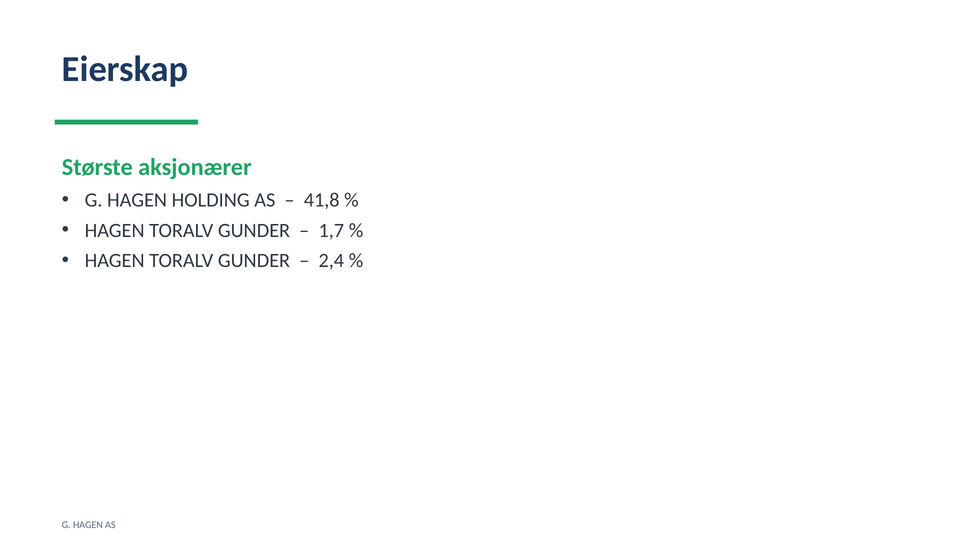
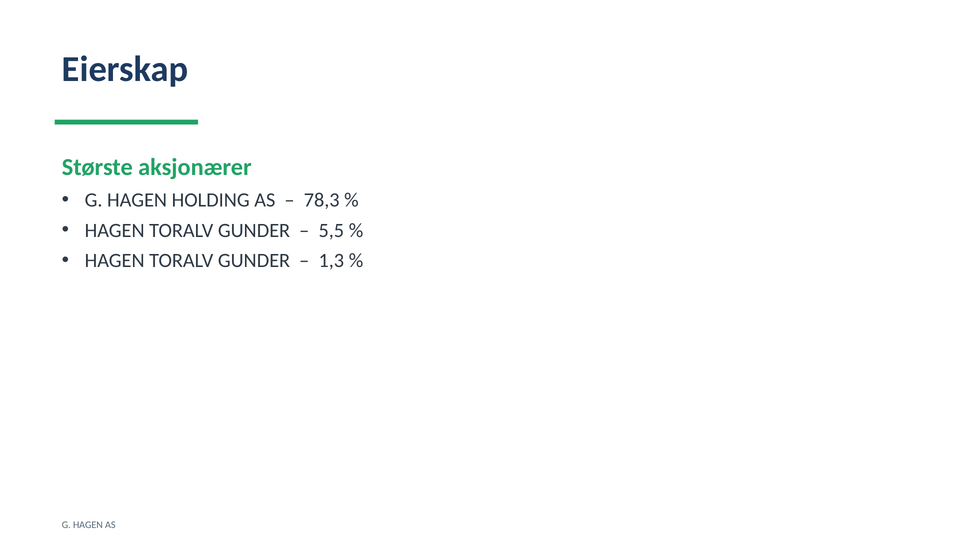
41,8: 41,8 -> 78,3
1,7: 1,7 -> 5,5
2,4: 2,4 -> 1,3
